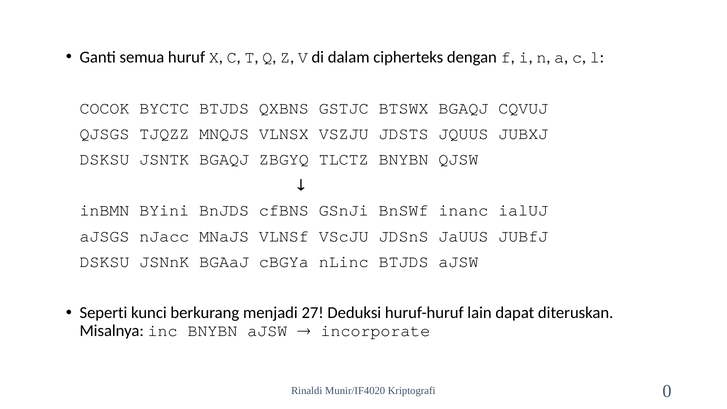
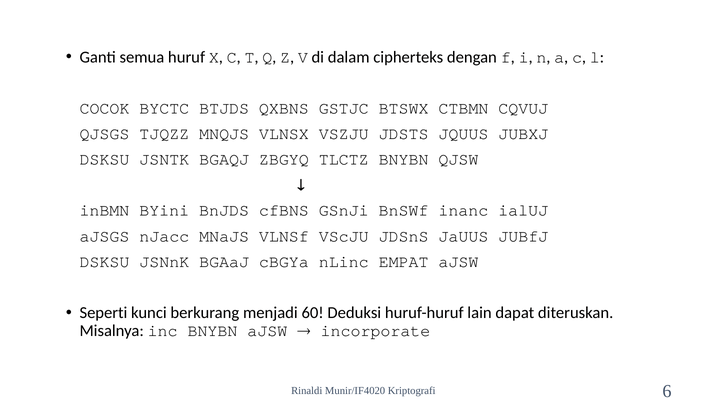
BTSWX BGAQJ: BGAQJ -> CTBMN
nLinc BTJDS: BTJDS -> EMPAT
27: 27 -> 60
0: 0 -> 6
